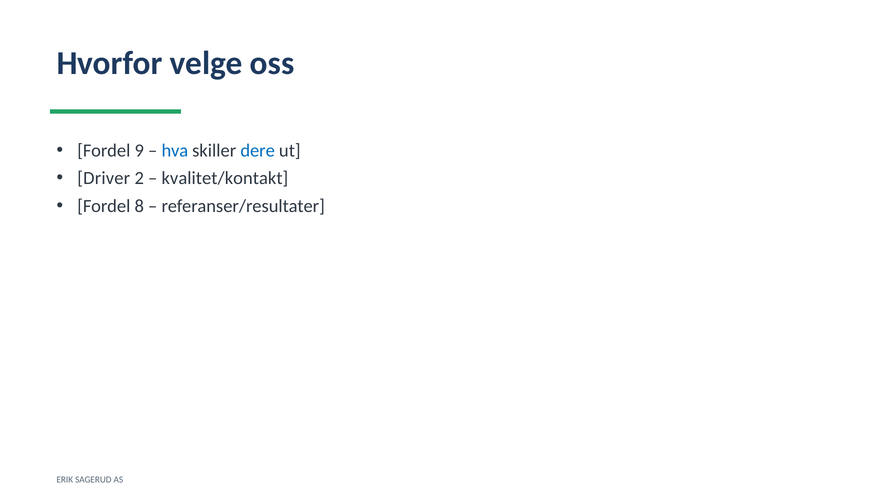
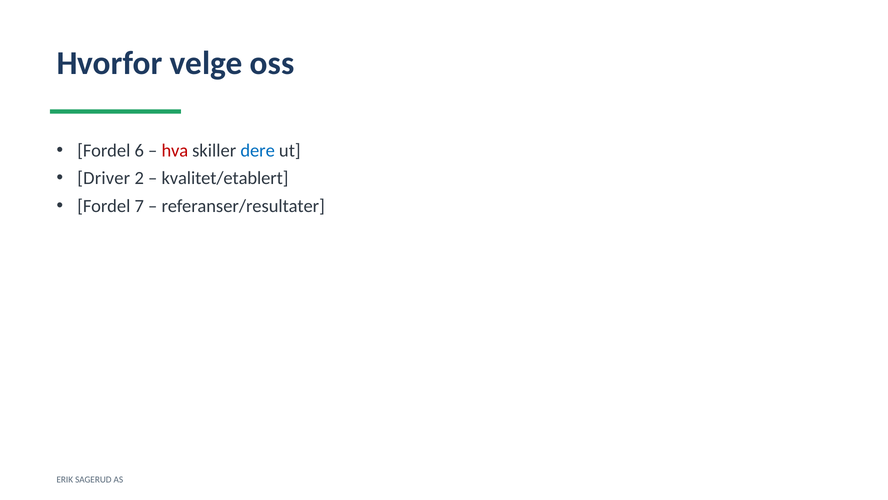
9: 9 -> 6
hva colour: blue -> red
kvalitet/kontakt: kvalitet/kontakt -> kvalitet/etablert
8: 8 -> 7
